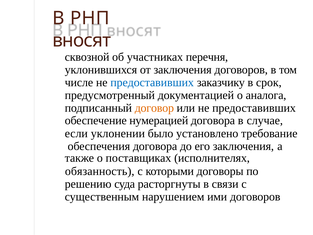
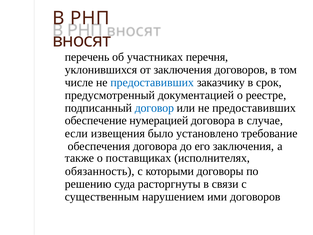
сквозной: сквозной -> перечень
аналога: аналога -> реестре
договор colour: orange -> blue
уклонении: уклонении -> извещения
